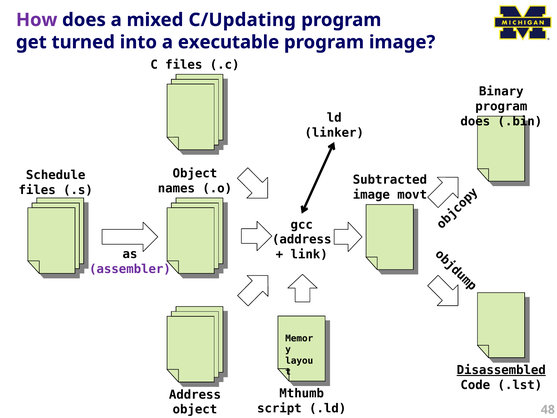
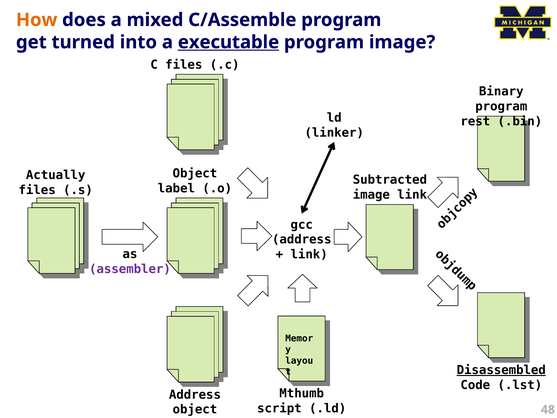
How colour: purple -> orange
C/Updating: C/Updating -> C/Assemble
executable underline: none -> present
does at (475, 121): does -> rest
Schedule: Schedule -> Actually
names: names -> label
image movt: movt -> link
